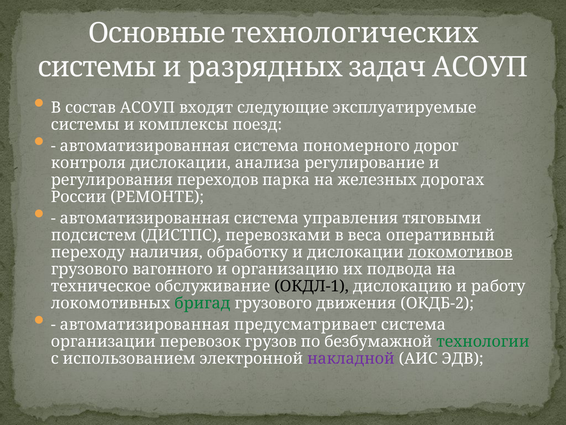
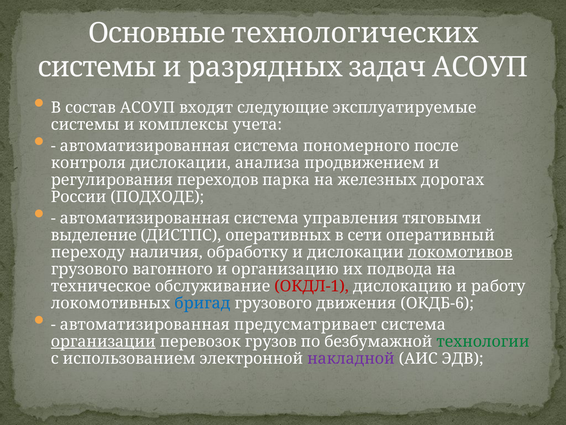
поезд: поезд -> учета
дорог: дорог -> после
регулирование: регулирование -> продвижением
РЕМОНТЕ: РЕМОНТЕ -> ПОДХОДЕ
подсистем: подсистем -> выделение
перевозками: перевозками -> оперативных
веса: веса -> сети
ОКДЛ-1 colour: black -> red
бригад colour: green -> blue
ОКДБ-2: ОКДБ-2 -> ОКДБ-6
организации underline: none -> present
